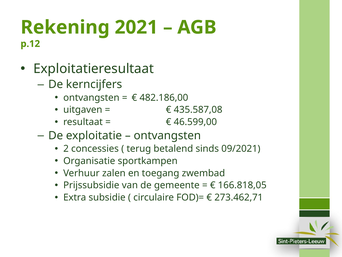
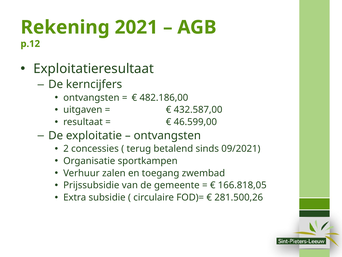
435.587,08: 435.587,08 -> 432.587,00
273.462,71: 273.462,71 -> 281.500,26
